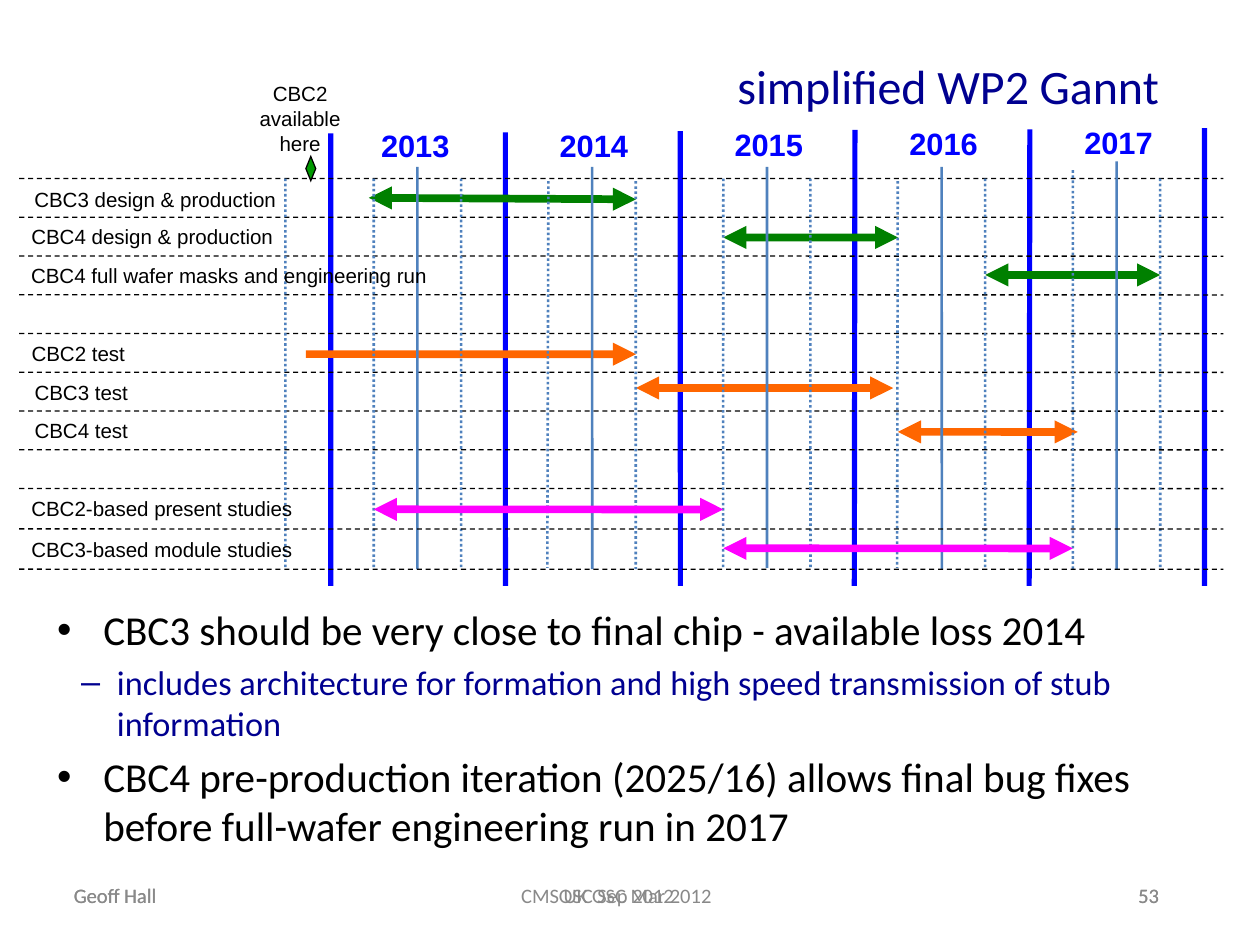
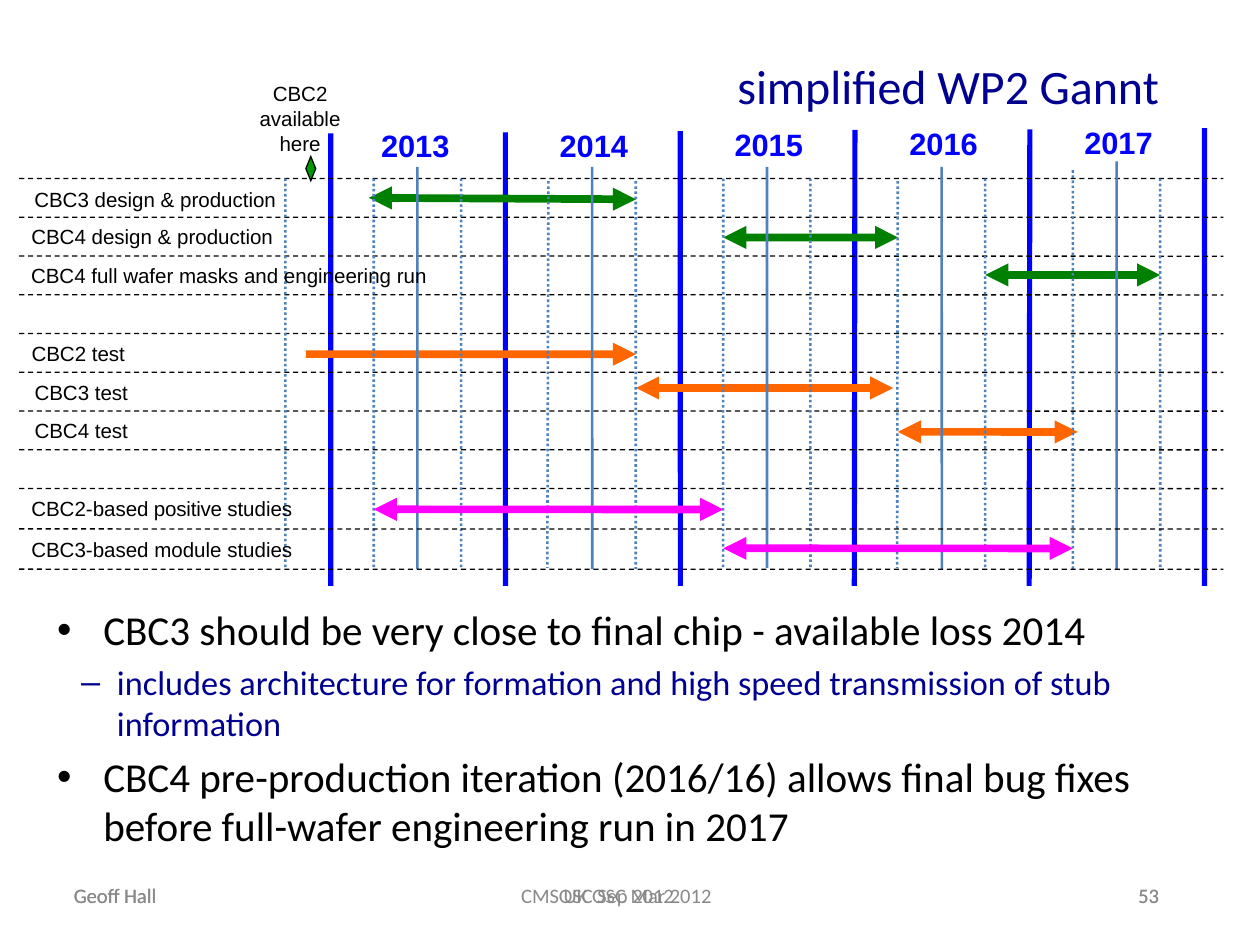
present: present -> positive
2025/16: 2025/16 -> 2016/16
